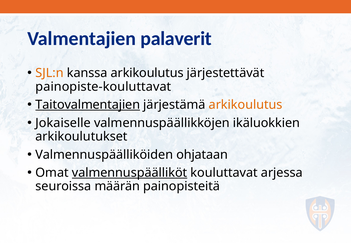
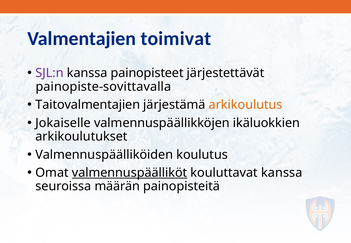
palaverit: palaverit -> toimivat
SJL:n colour: orange -> purple
kanssa arkikoulutus: arkikoulutus -> painopisteet
painopiste-kouluttavat: painopiste-kouluttavat -> painopiste-sovittavalla
Taitovalmentajien underline: present -> none
ohjataan: ohjataan -> koulutus
kouluttavat arjessa: arjessa -> kanssa
